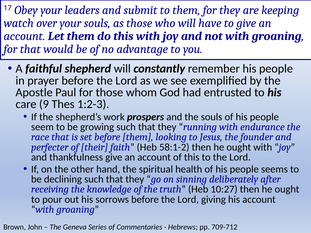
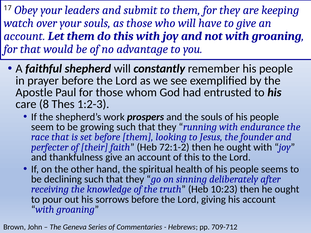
9: 9 -> 8
58:1-2: 58:1-2 -> 72:1-2
10:27: 10:27 -> 10:23
